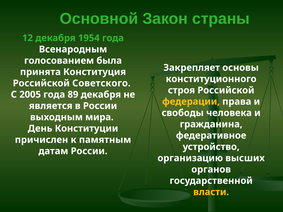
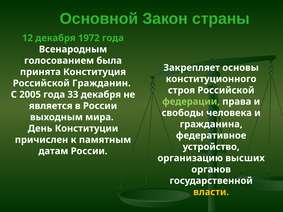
1954: 1954 -> 1972
Советского: Советского -> Гражданин
89: 89 -> 33
федерации colour: yellow -> light green
